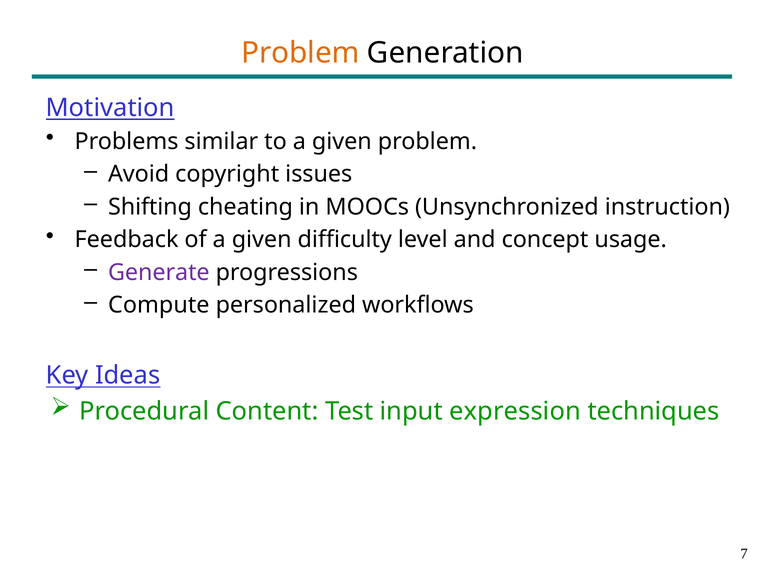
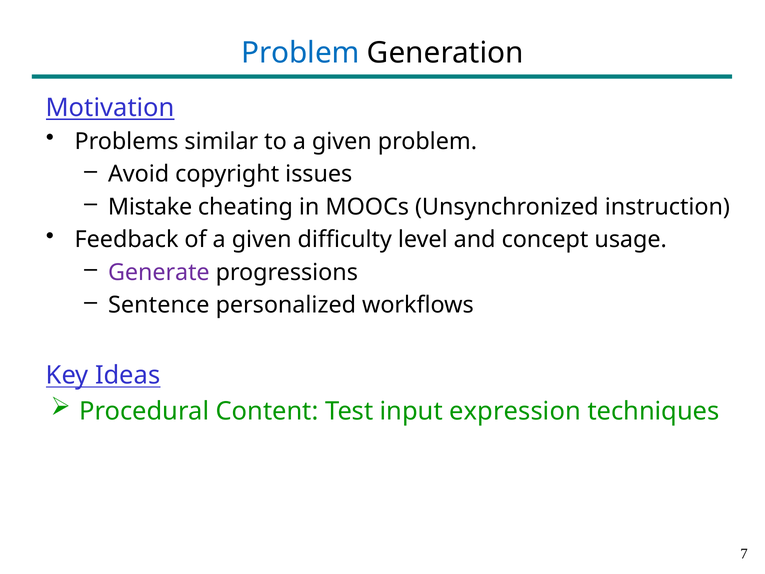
Problem at (300, 53) colour: orange -> blue
Shifting: Shifting -> Mistake
Compute: Compute -> Sentence
